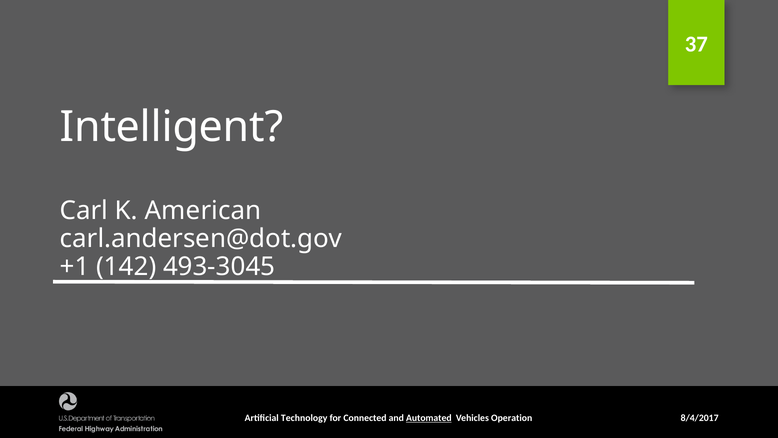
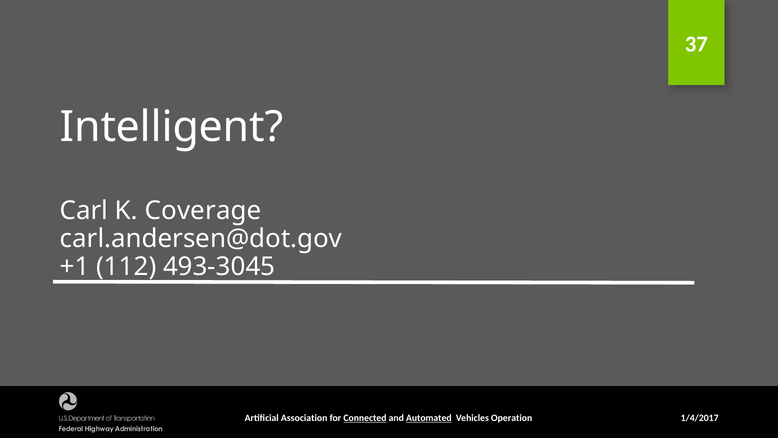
American: American -> Coverage
142: 142 -> 112
Technology: Technology -> Association
Connected underline: none -> present
8/4/2017: 8/4/2017 -> 1/4/2017
